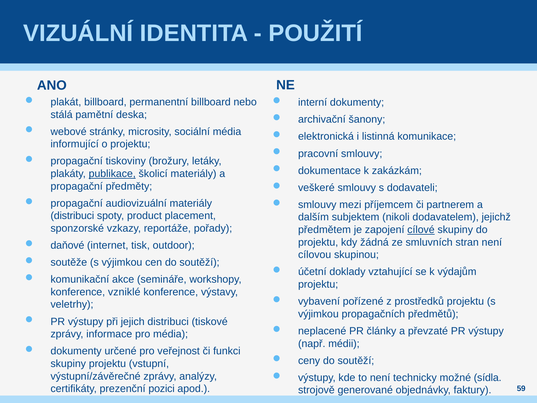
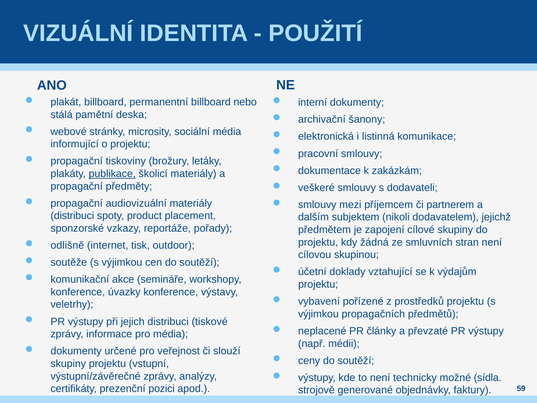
cílové underline: present -> none
daňové: daňové -> odlišně
vzniklé: vzniklé -> úvazky
funkci: funkci -> slouží
